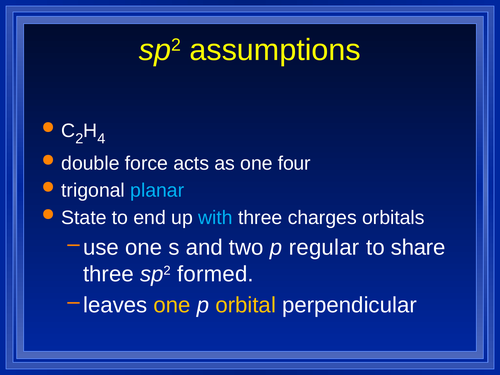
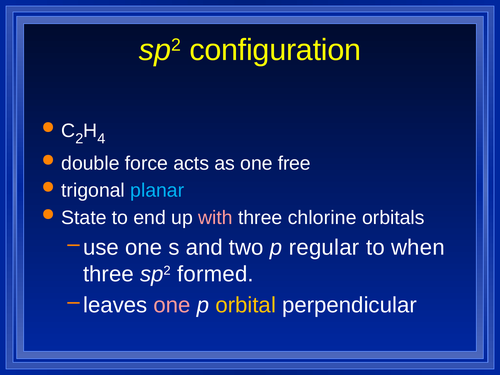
assumptions: assumptions -> configuration
four: four -> free
with colour: light blue -> pink
charges: charges -> chlorine
share: share -> when
one at (172, 305) colour: yellow -> pink
